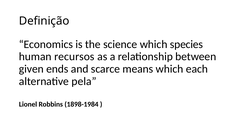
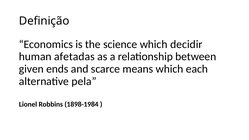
species: species -> decidir
recursos: recursos -> afetadas
